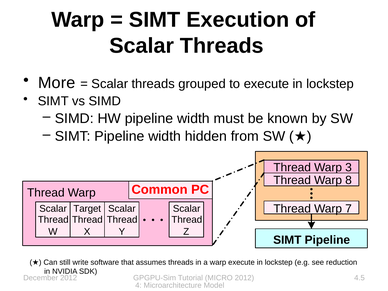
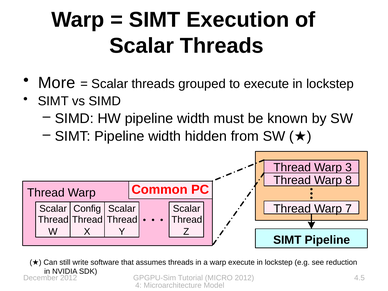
Target: Target -> Config
